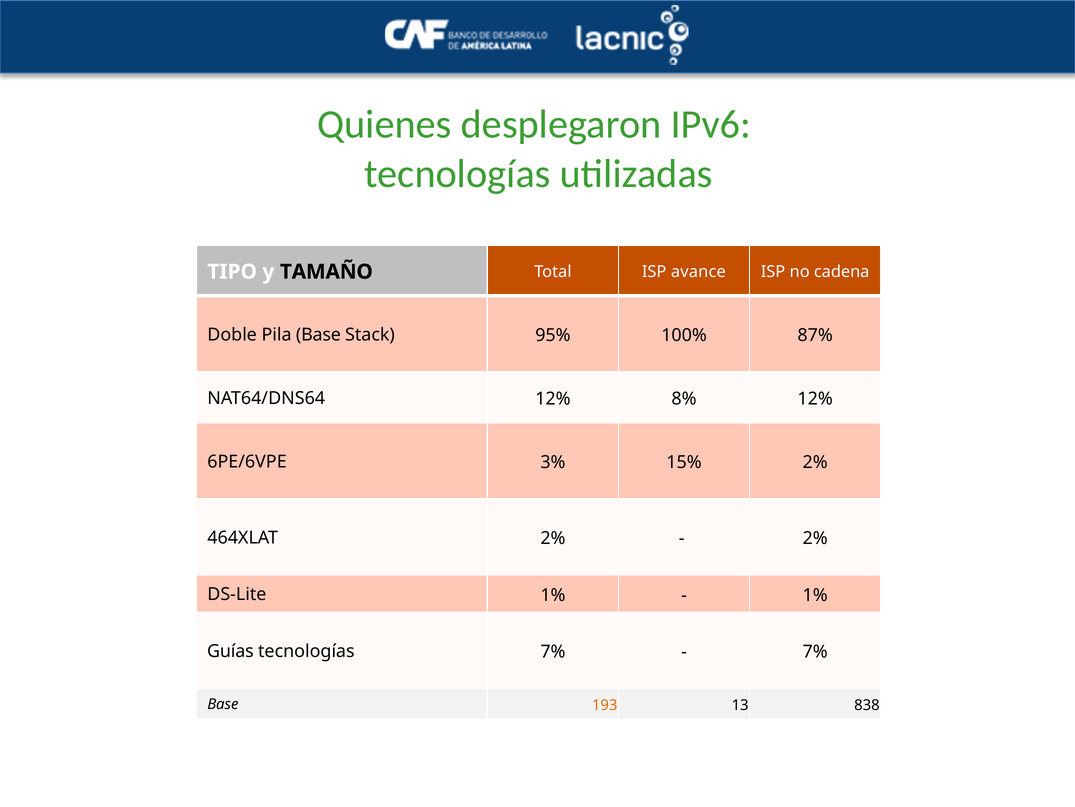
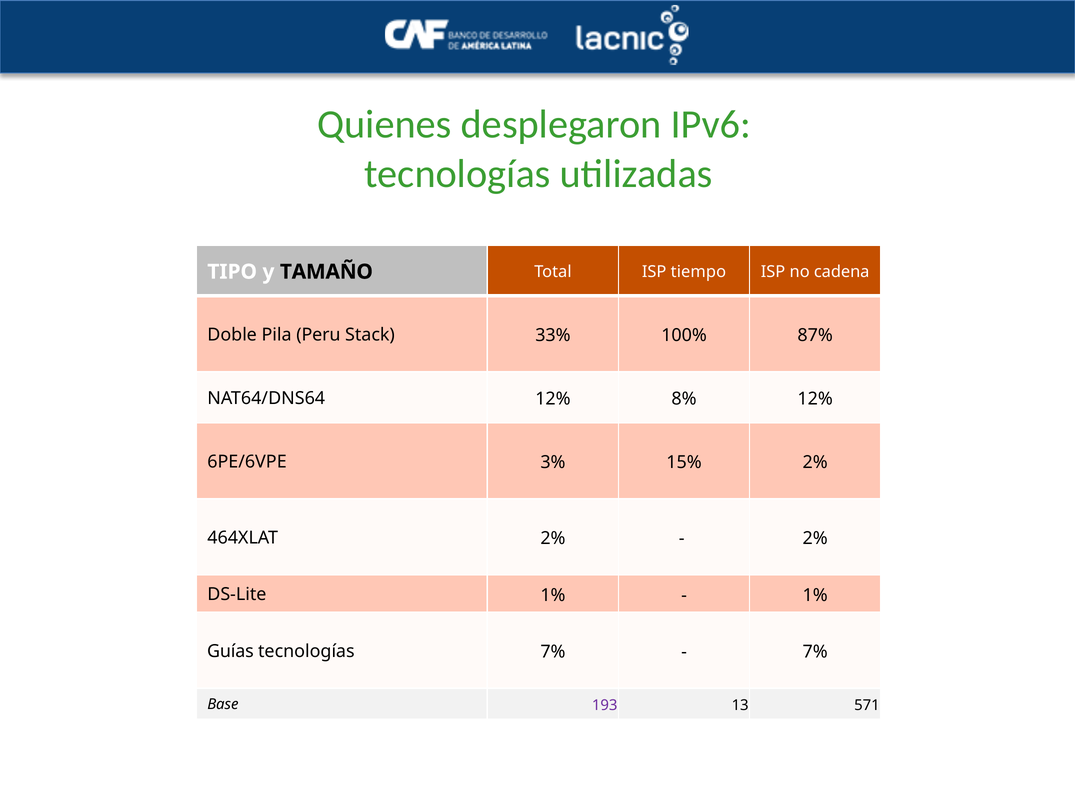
avance: avance -> tiempo
Pila Base: Base -> Peru
95%: 95% -> 33%
193 colour: orange -> purple
838: 838 -> 571
